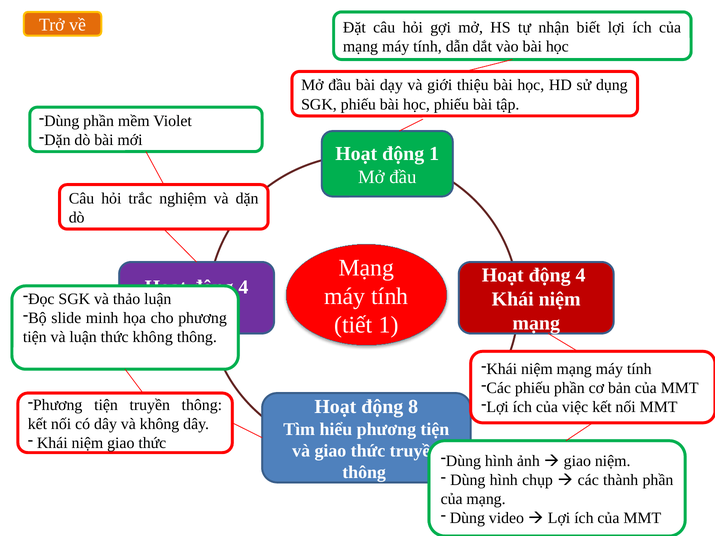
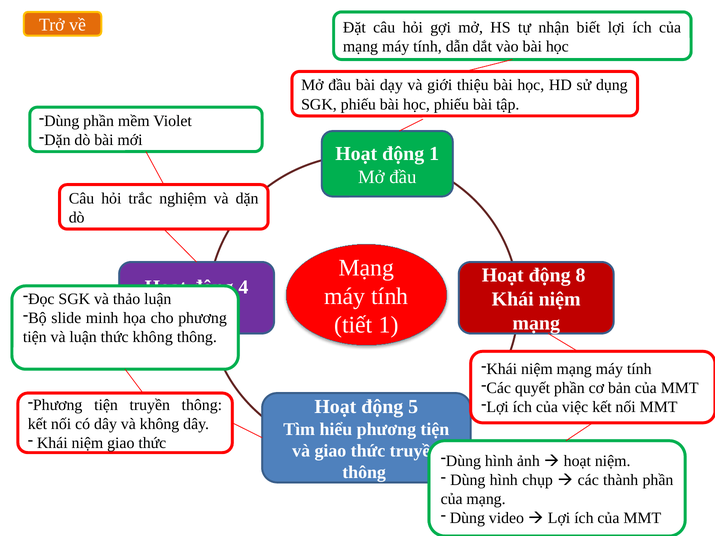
4 at (581, 275): 4 -> 8
Các phiếu: phiếu -> quyết
8: 8 -> 5
giao at (577, 461): giao -> hoạt
